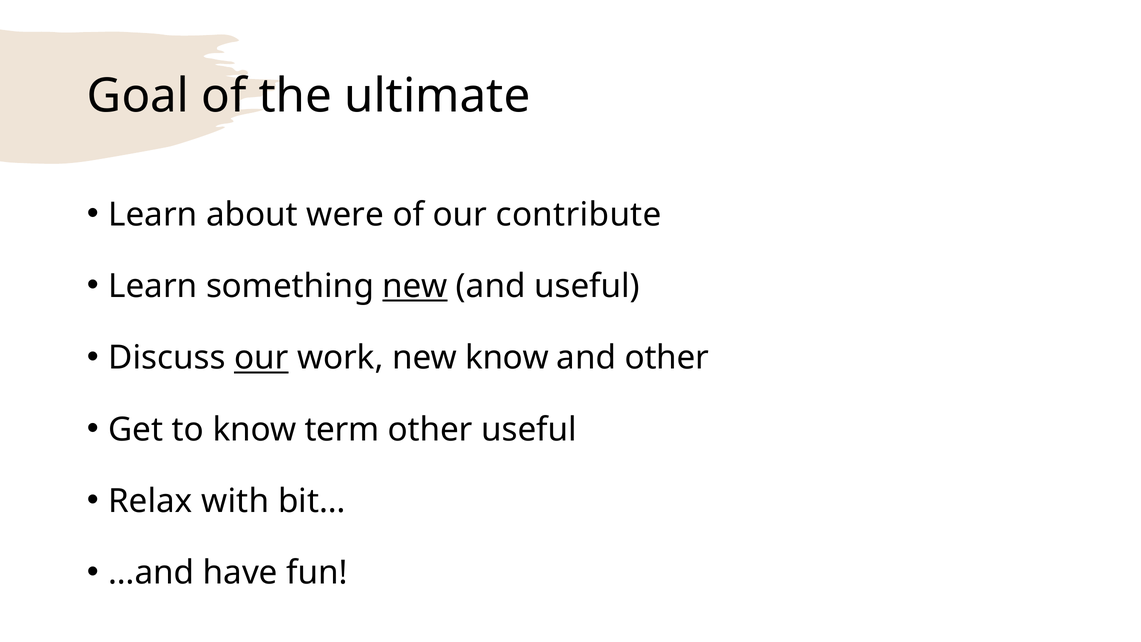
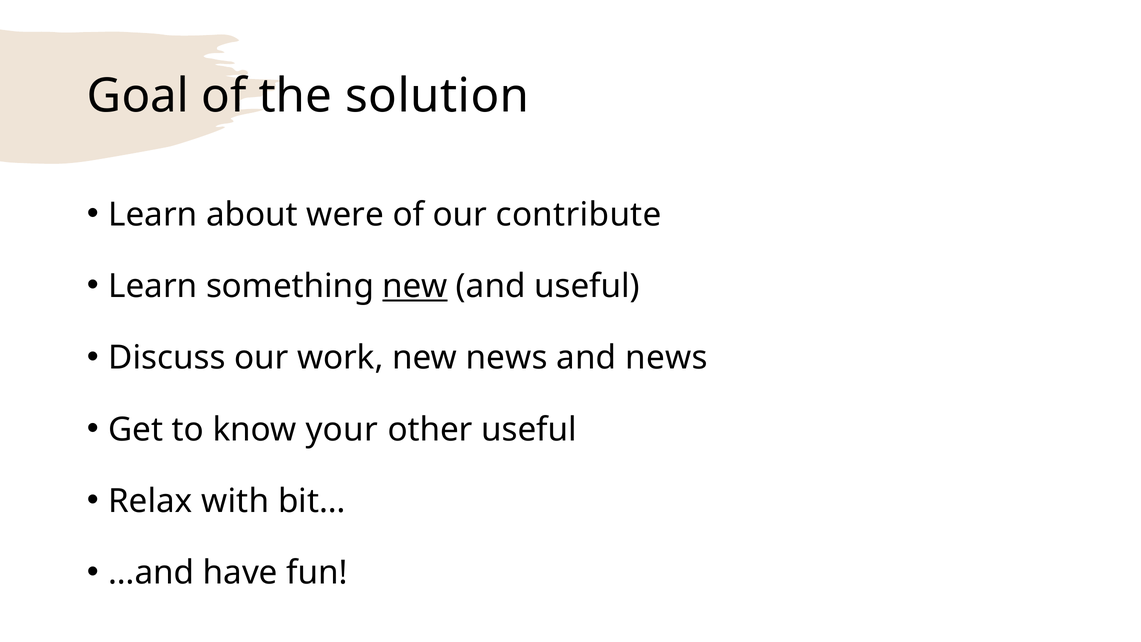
ultimate: ultimate -> solution
our at (261, 358) underline: present -> none
new know: know -> news
and other: other -> news
term: term -> your
